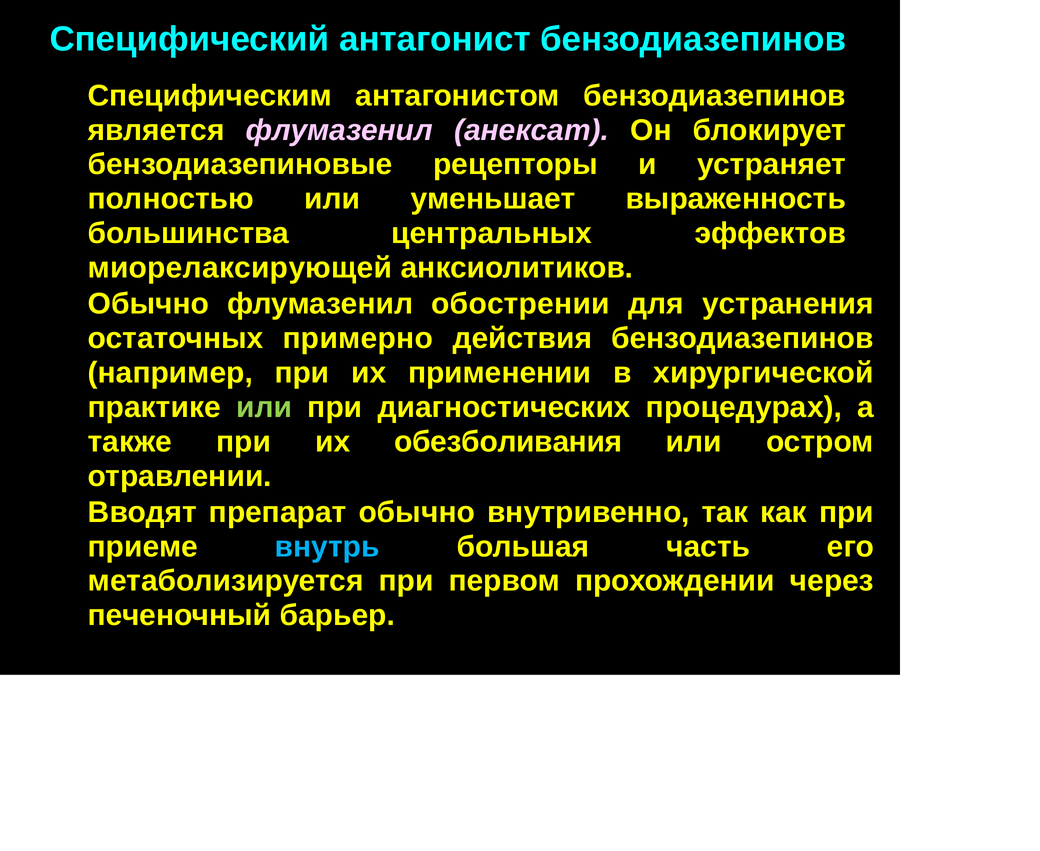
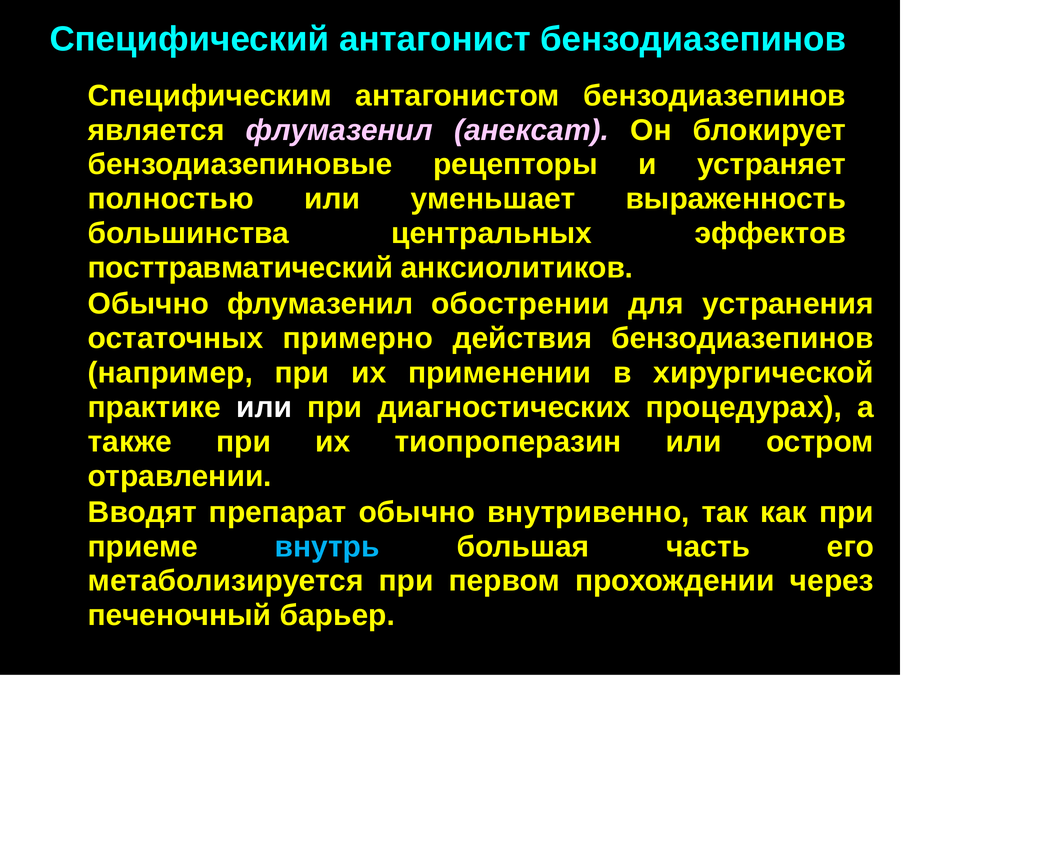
миорелаксирующей: миорелаксирующей -> посттравматический
или at (264, 407) colour: light green -> white
обезболивания: обезболивания -> тиопроперазин
